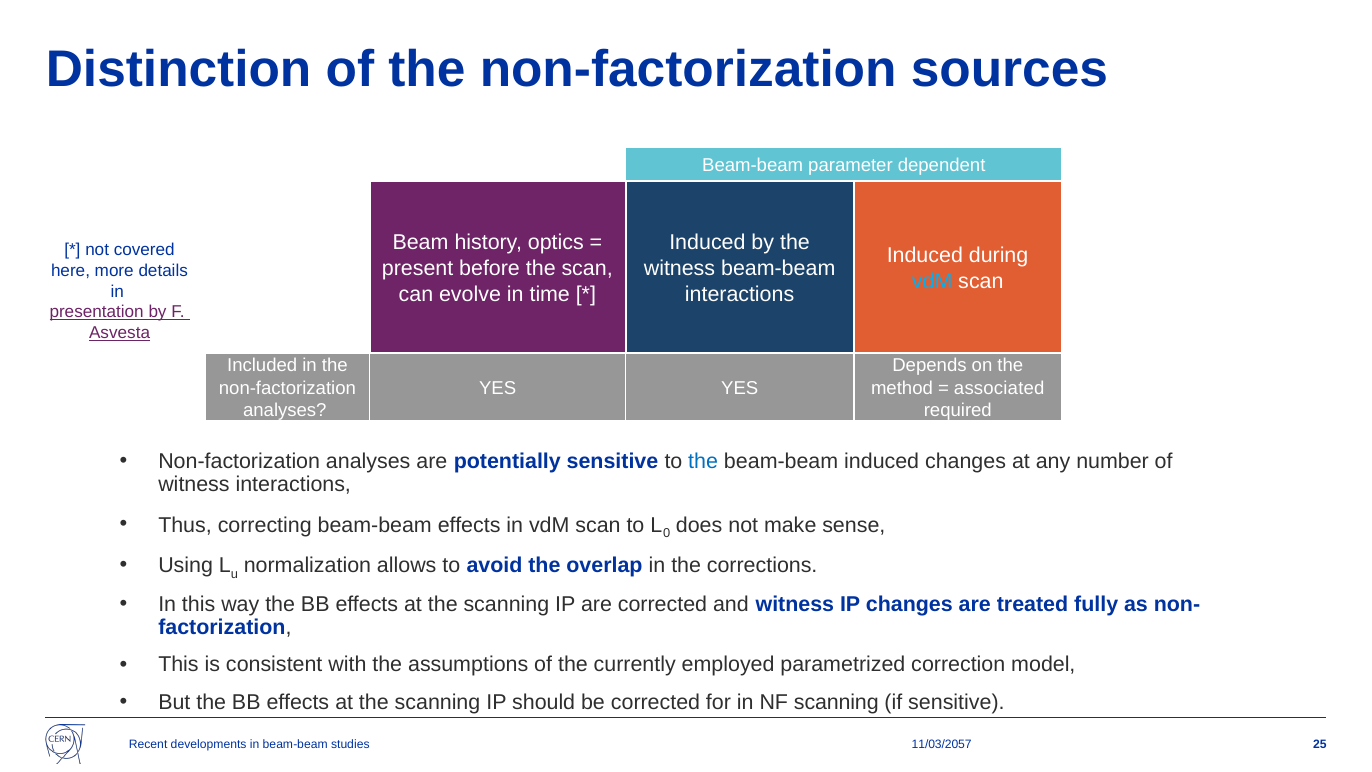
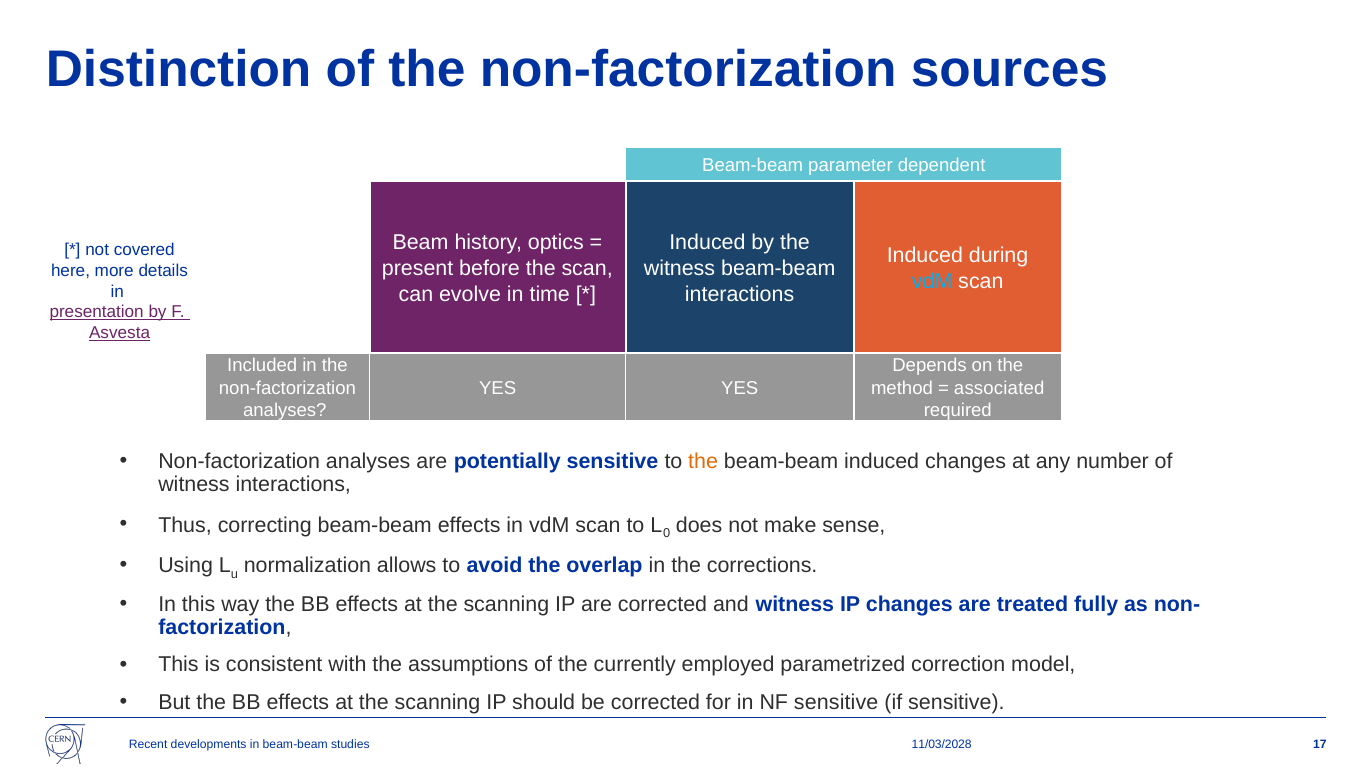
the at (703, 461) colour: blue -> orange
NF scanning: scanning -> sensitive
11/03/2057: 11/03/2057 -> 11/03/2028
25: 25 -> 17
